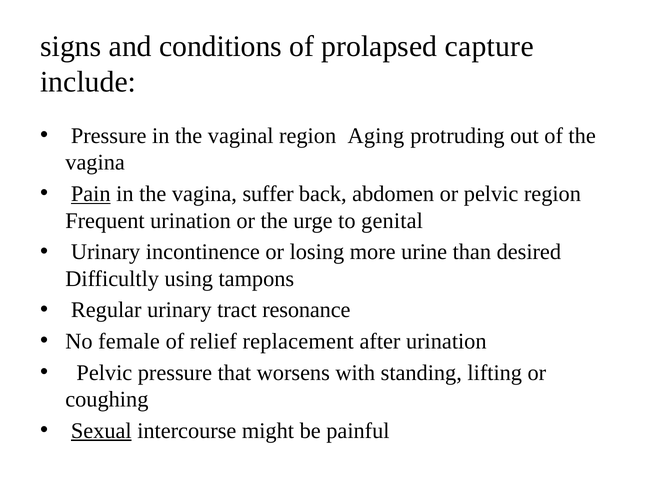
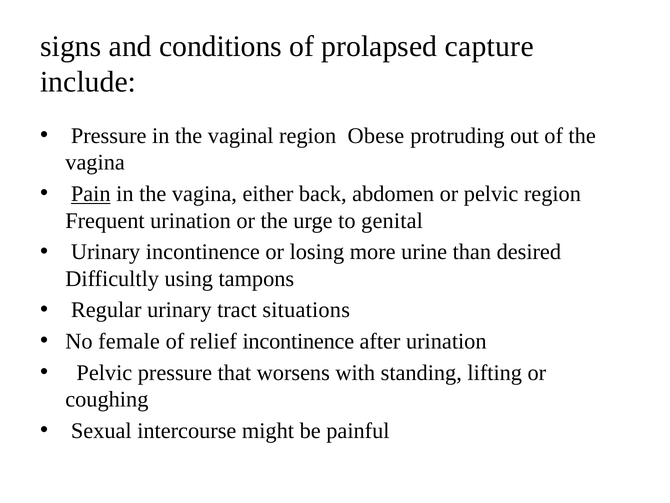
Aging: Aging -> Obese
suffer: suffer -> either
resonance: resonance -> situations
relief replacement: replacement -> incontinence
Sexual underline: present -> none
